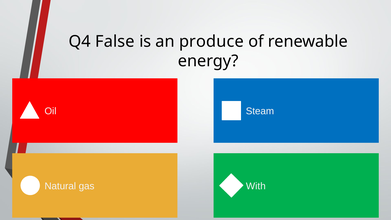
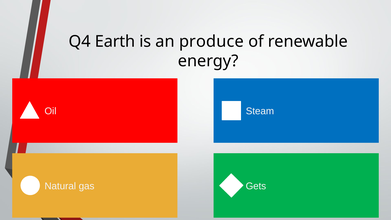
False: False -> Earth
With: With -> Gets
